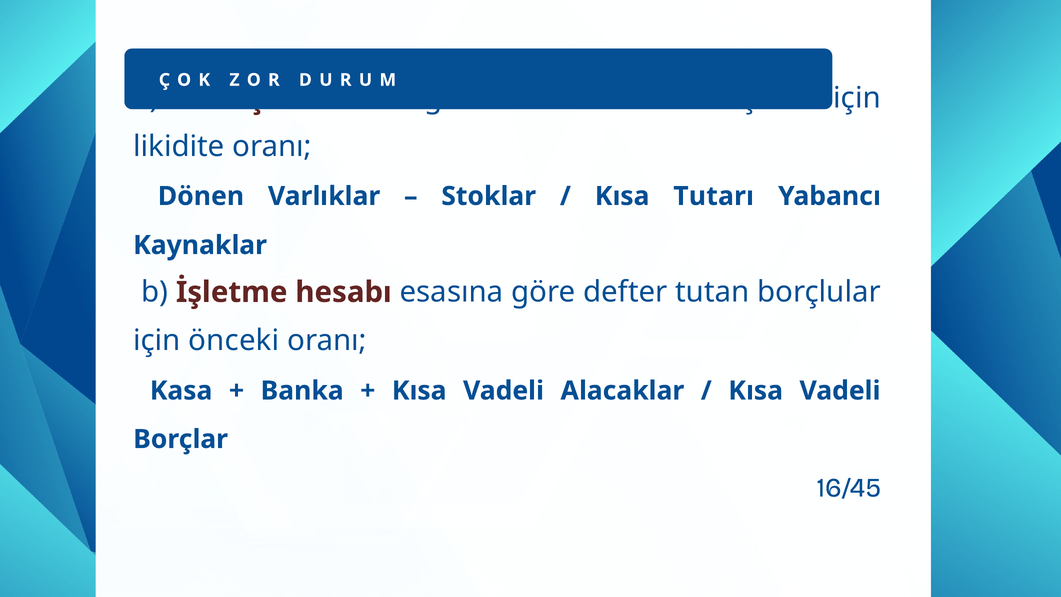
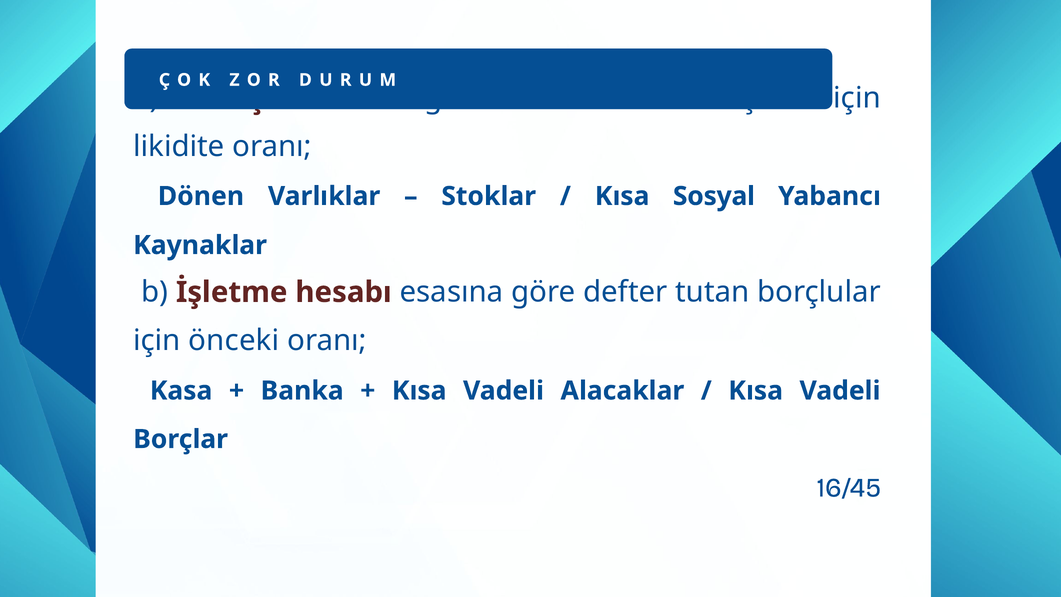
Tutarı: Tutarı -> Sosyal
